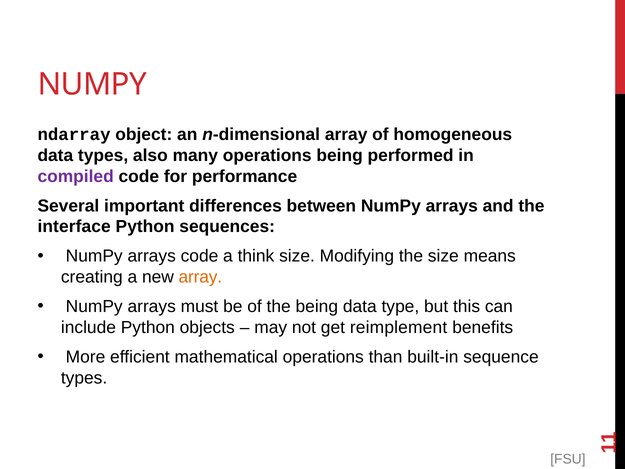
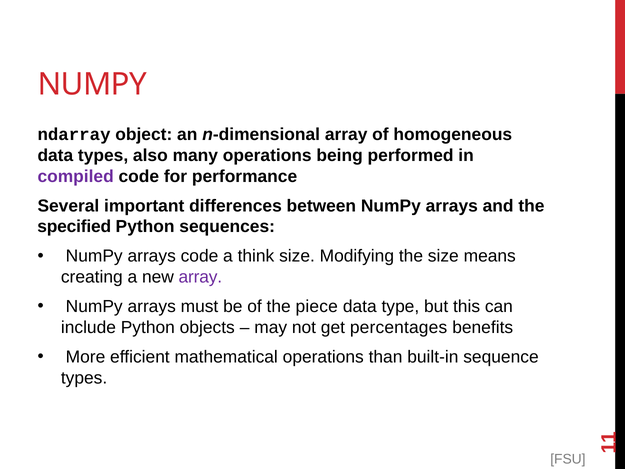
interface: interface -> specified
array at (200, 277) colour: orange -> purple
the being: being -> piece
reimplement: reimplement -> percentages
